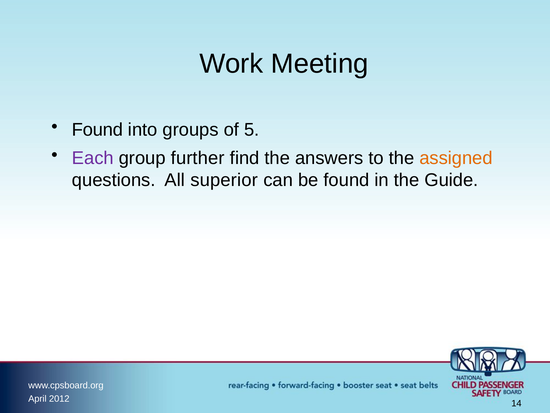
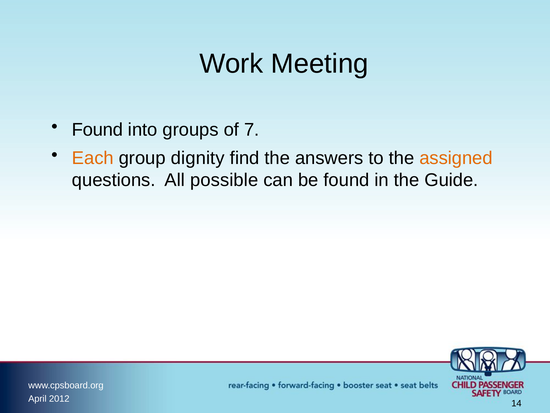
5: 5 -> 7
Each colour: purple -> orange
further: further -> dignity
superior: superior -> possible
